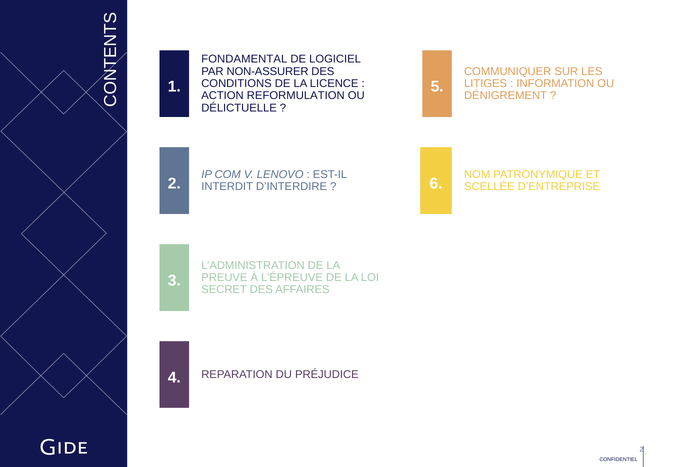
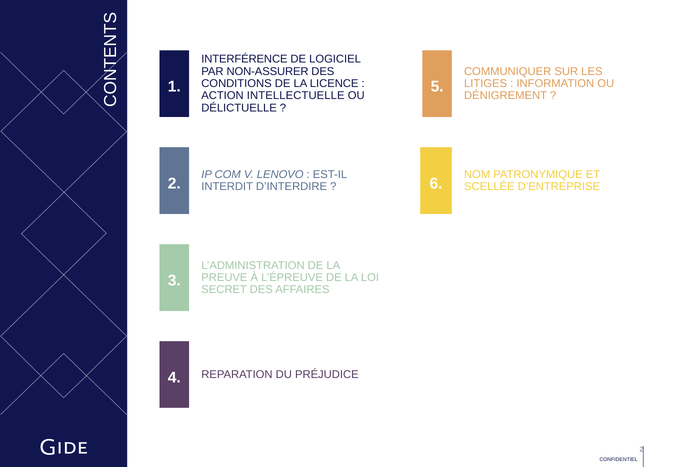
FONDAMENTAL: FONDAMENTAL -> INTERFÉRENCE
REFORMULATION: REFORMULATION -> INTELLECTUELLE
